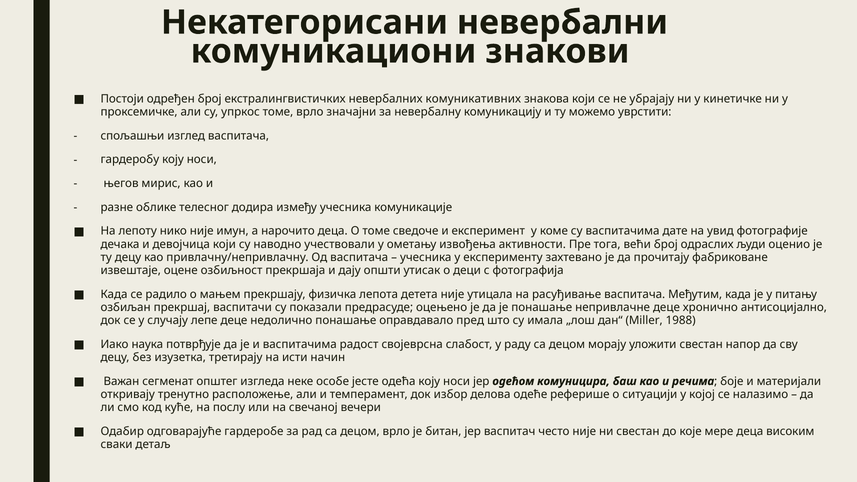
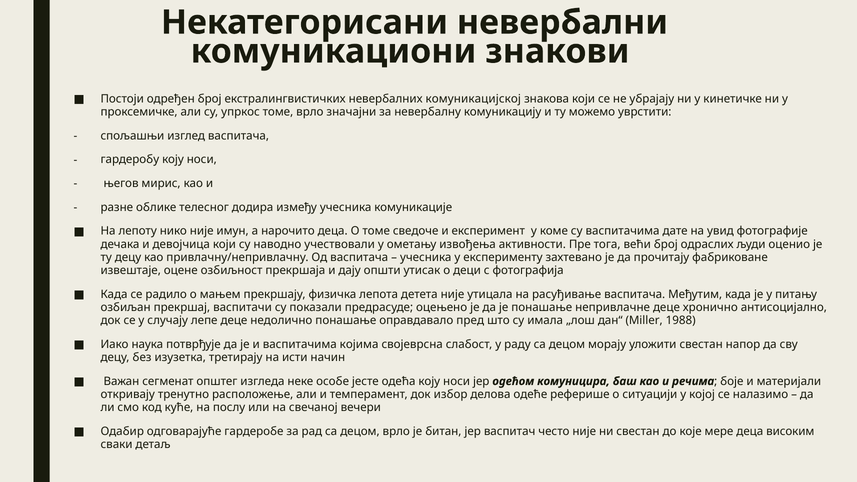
комуникативних: комуникативних -> комуникацијској
радост: радост -> којима
